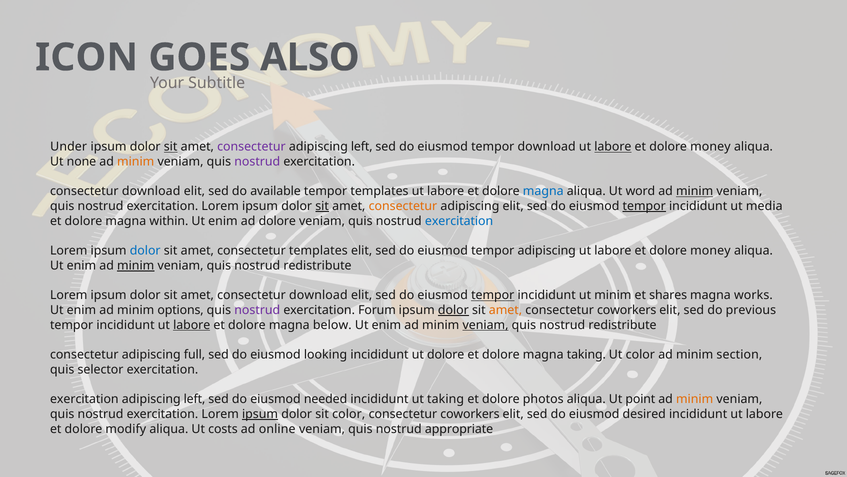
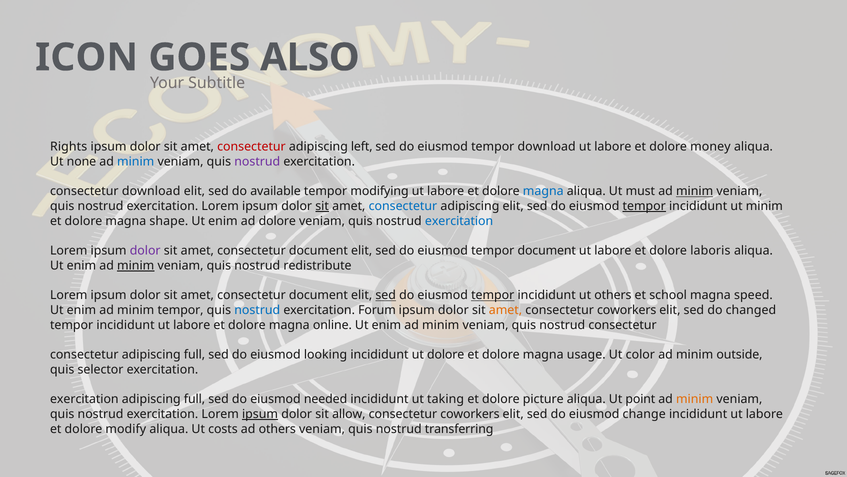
Under: Under -> Rights
sit at (171, 147) underline: present -> none
consectetur at (251, 147) colour: purple -> red
labore at (613, 147) underline: present -> none
minim at (136, 161) colour: orange -> blue
tempor templates: templates -> modifying
word: word -> must
consectetur at (403, 206) colour: orange -> blue
ut media: media -> minim
within: within -> shape
dolor at (145, 250) colour: blue -> purple
templates at (318, 250): templates -> document
tempor adipiscing: adipiscing -> document
money at (710, 250): money -> laboris
download at (318, 295): download -> document
sed at (386, 295) underline: none -> present
ut minim: minim -> others
shares: shares -> school
works: works -> speed
minim options: options -> tempor
nostrud at (257, 310) colour: purple -> blue
dolor at (453, 310) underline: present -> none
previous: previous -> changed
labore at (192, 325) underline: present -> none
below: below -> online
veniam at (485, 325) underline: present -> none
redistribute at (622, 325): redistribute -> consectetur
magna taking: taking -> usage
section: section -> outside
left at (195, 399): left -> full
photos: photos -> picture
sit color: color -> allow
desired: desired -> change
ad online: online -> others
appropriate: appropriate -> transferring
